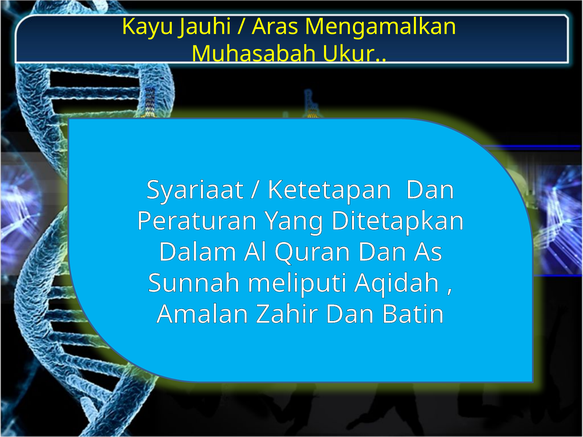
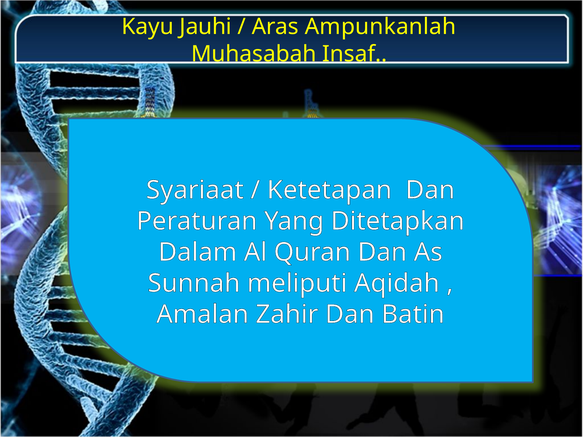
Mengamalkan: Mengamalkan -> Ampunkanlah
Ukur: Ukur -> Insaf
